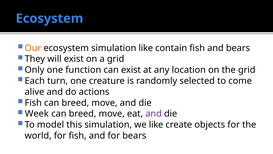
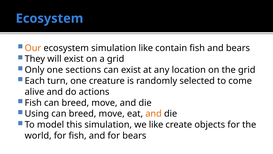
function: function -> sections
Week: Week -> Using
and at (154, 113) colour: purple -> orange
